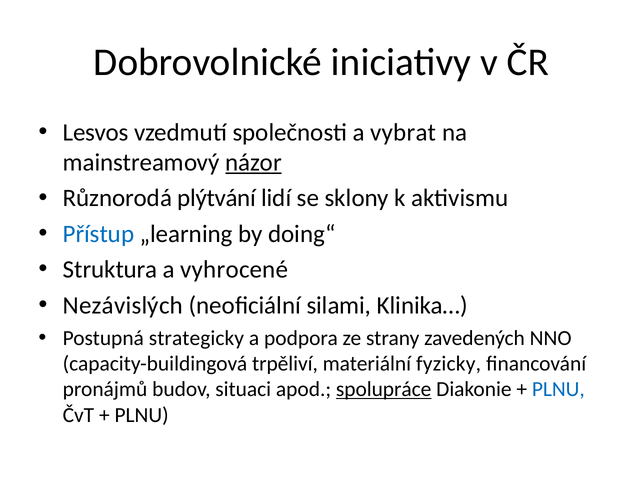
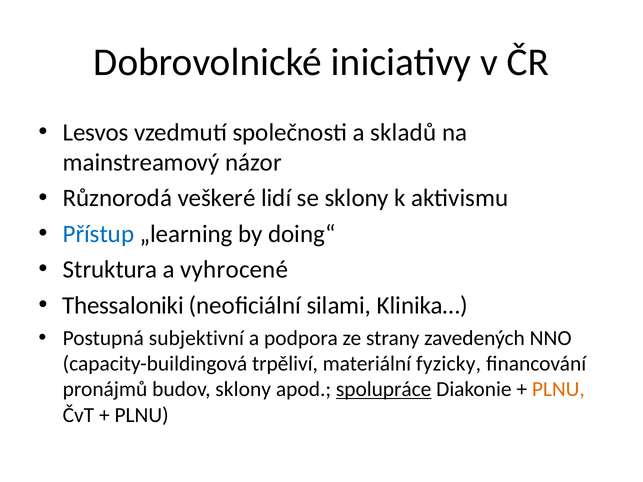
vybrat: vybrat -> skladů
názor underline: present -> none
plýtvání: plýtvání -> veškeré
Nezávislých: Nezávislých -> Thessaloniki
strategicky: strategicky -> subjektivní
budov situaci: situaci -> sklony
PLNU at (558, 390) colour: blue -> orange
